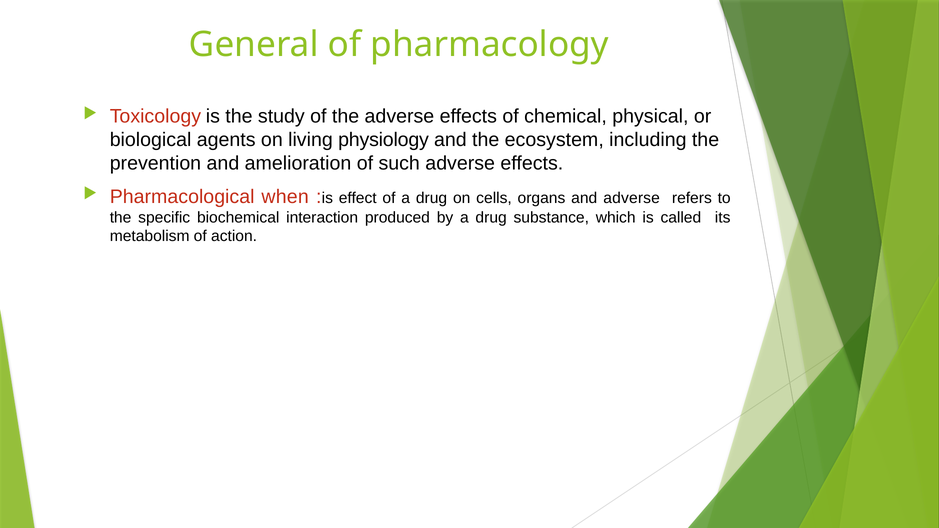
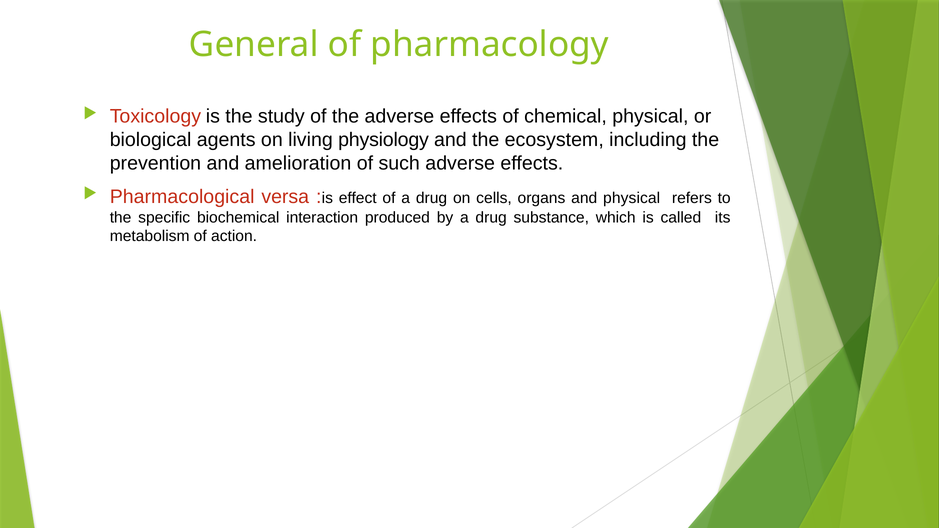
when: when -> versa
and adverse: adverse -> physical
